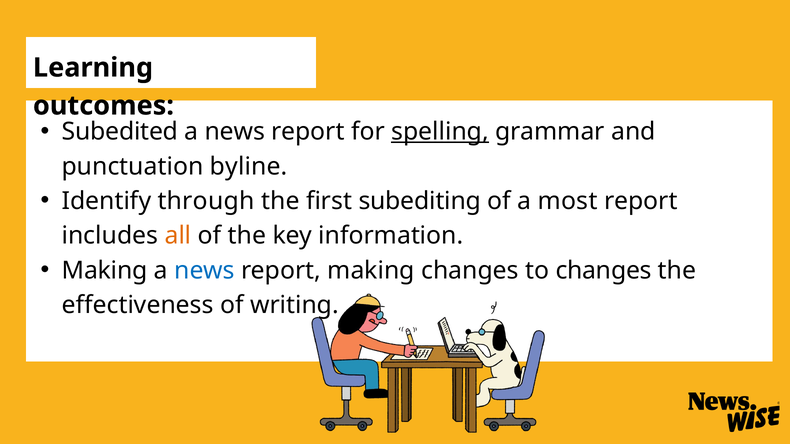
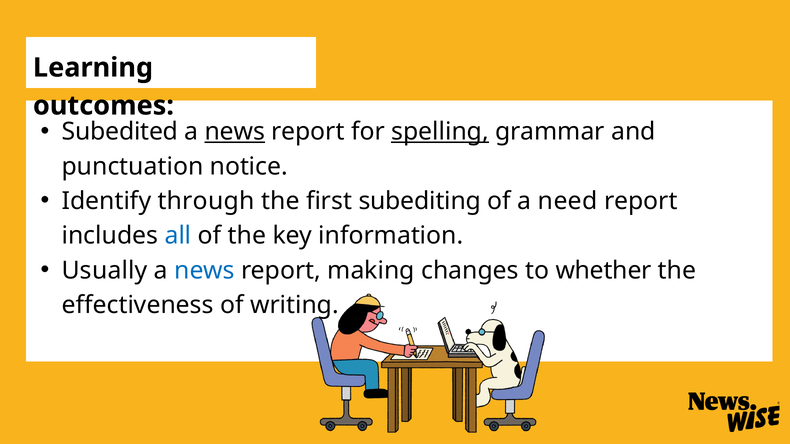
news at (235, 132) underline: none -> present
byline: byline -> notice
most: most -> need
all colour: orange -> blue
Making at (105, 271): Making -> Usually
changes at (604, 271): changes -> whether
